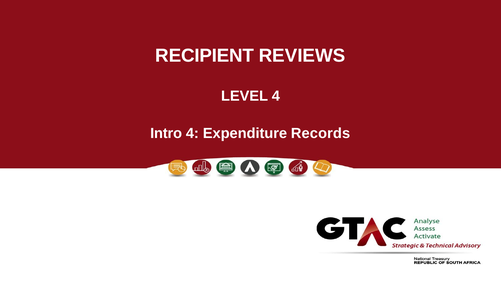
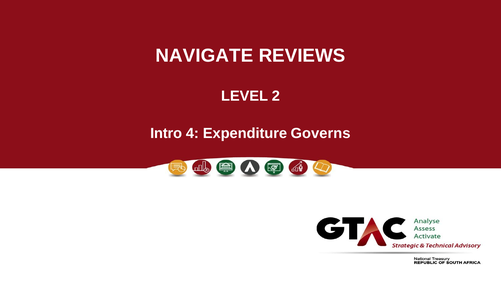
RECIPIENT: RECIPIENT -> NAVIGATE
LEVEL 4: 4 -> 2
Records: Records -> Governs
